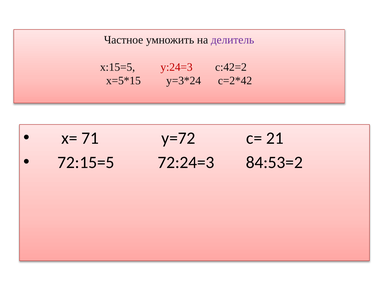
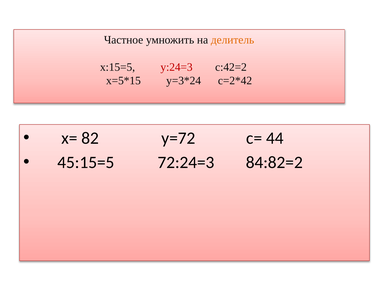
делитель colour: purple -> orange
71: 71 -> 82
21: 21 -> 44
72:15=5: 72:15=5 -> 45:15=5
84:53=2: 84:53=2 -> 84:82=2
